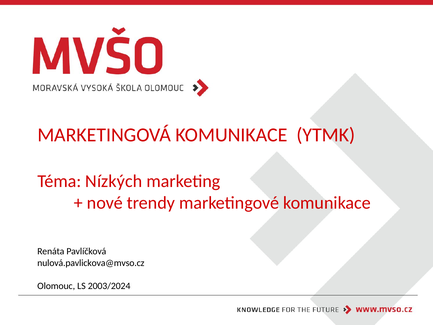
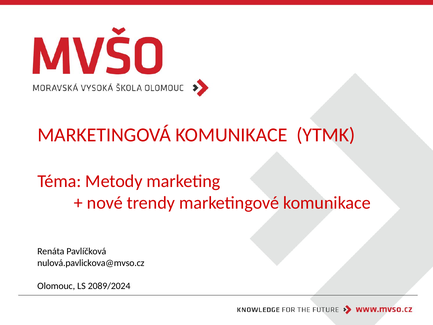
Nízkých: Nízkých -> Metody
2003/2024: 2003/2024 -> 2089/2024
